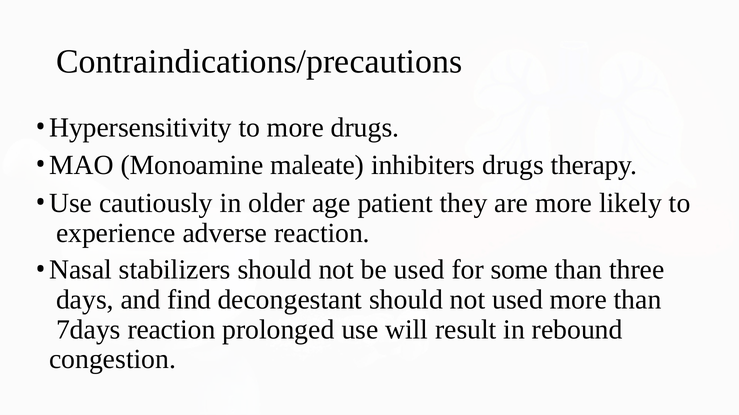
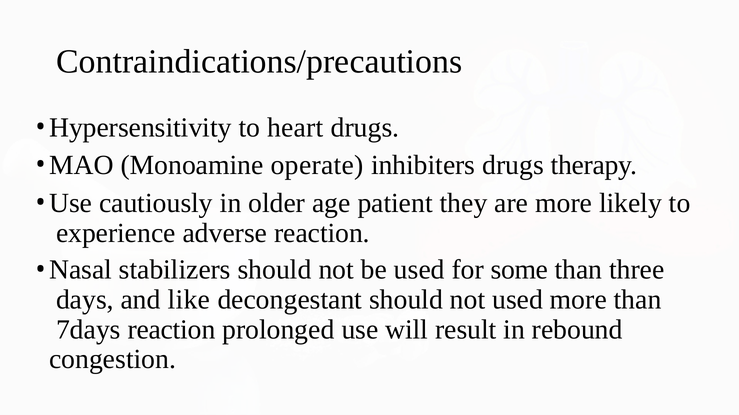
to more: more -> heart
maleate: maleate -> operate
find: find -> like
